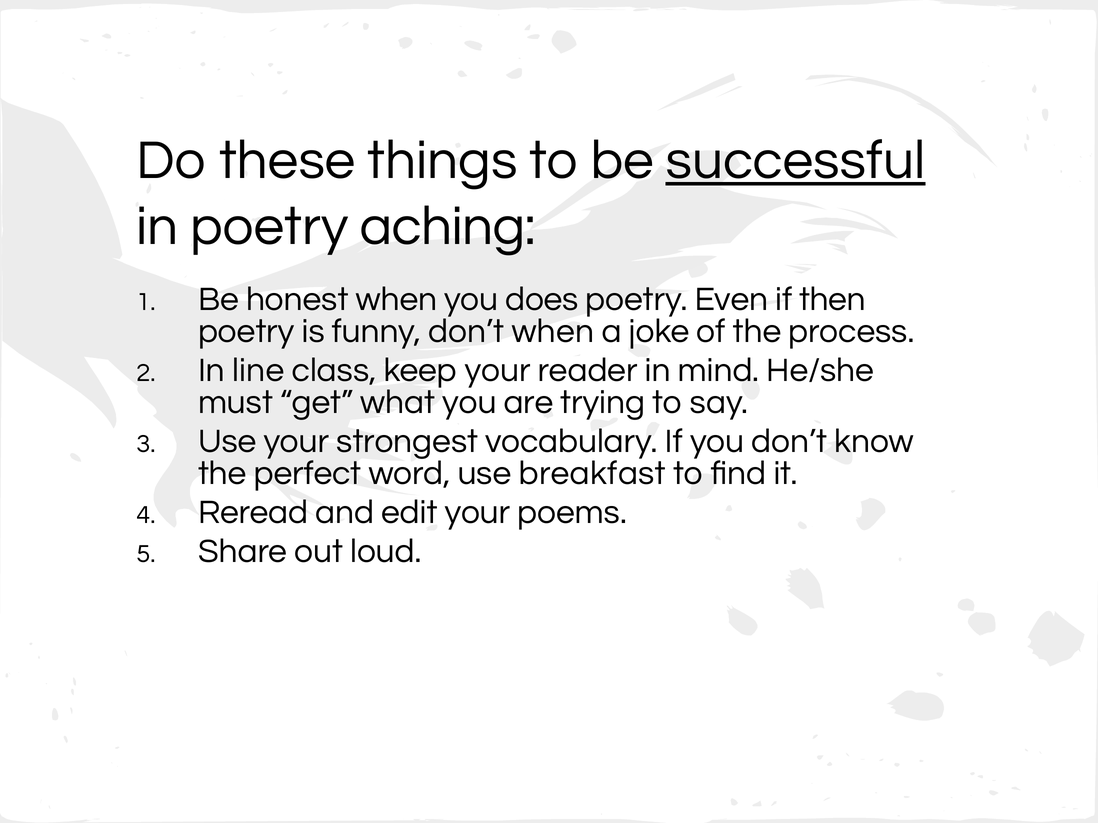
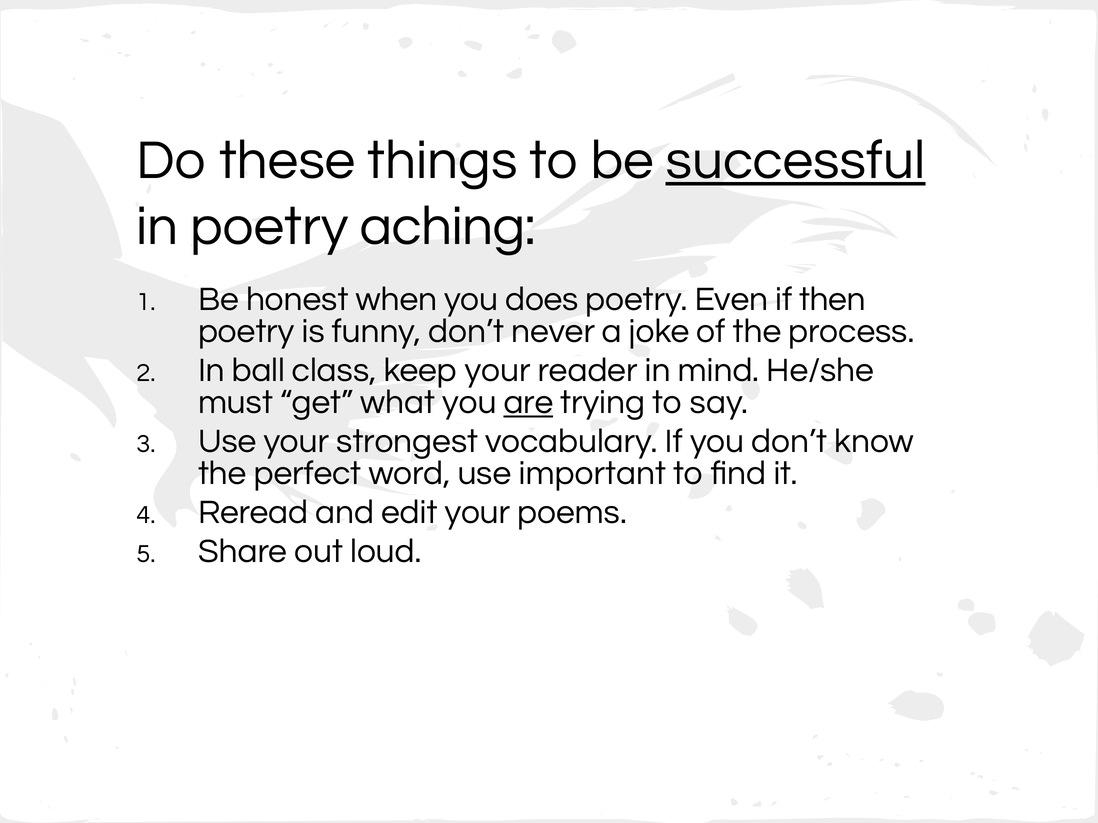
don’t when: when -> never
line: line -> ball
are underline: none -> present
breakfast: breakfast -> important
